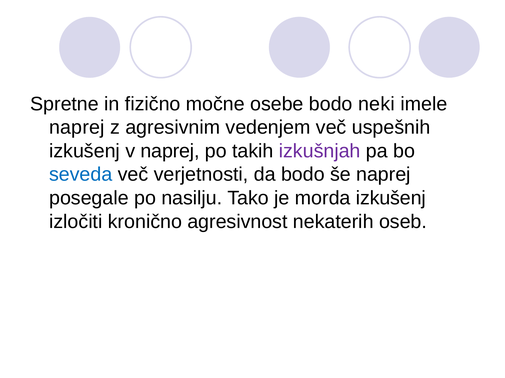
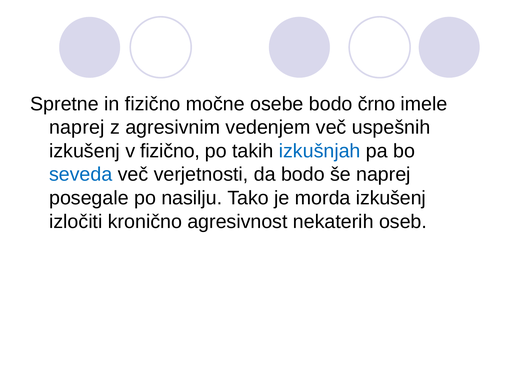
neki: neki -> črno
v naprej: naprej -> fizično
izkušnjah colour: purple -> blue
